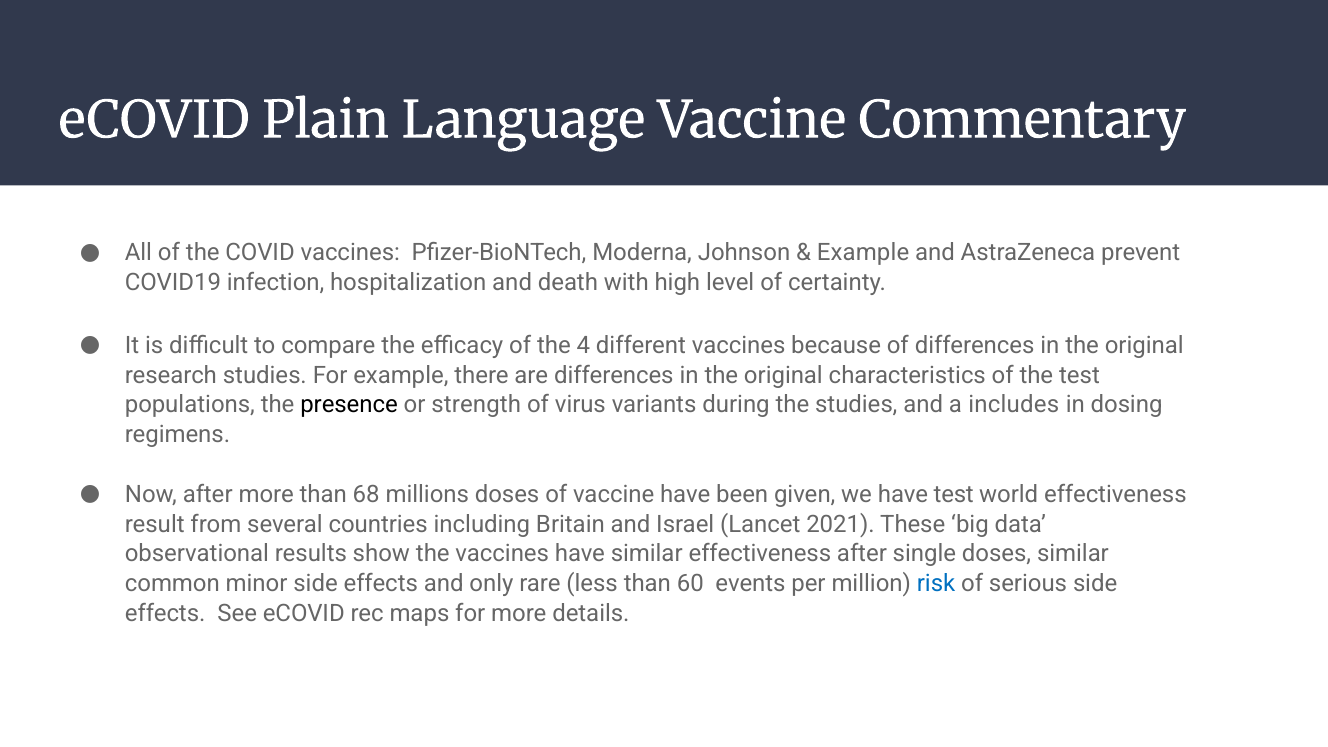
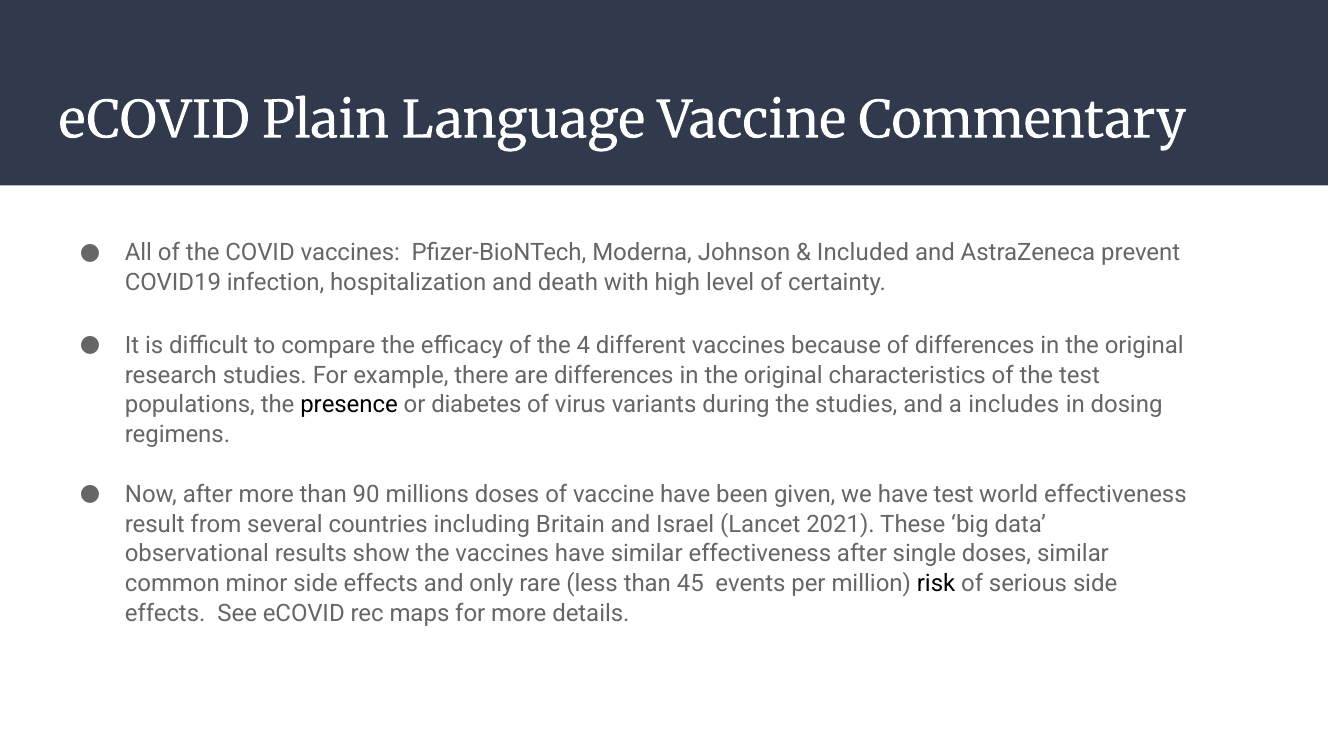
Example at (863, 253): Example -> Included
strength: strength -> diabetes
68: 68 -> 90
60: 60 -> 45
risk colour: blue -> black
